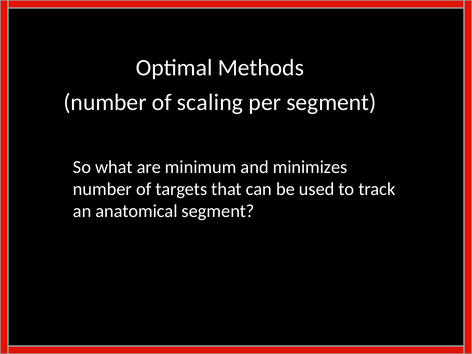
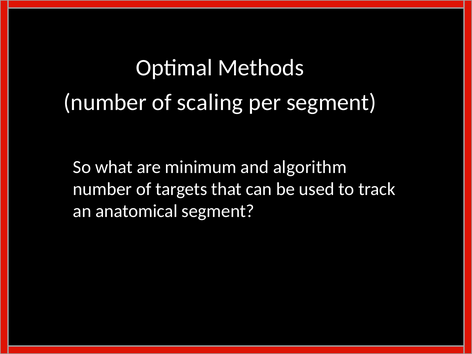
minimizes: minimizes -> algorithm
